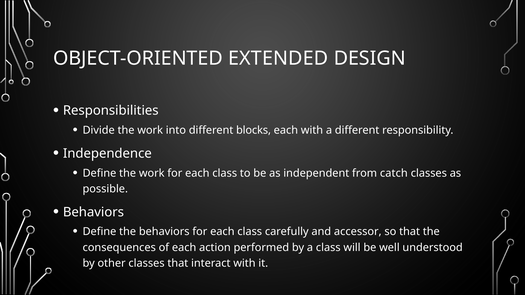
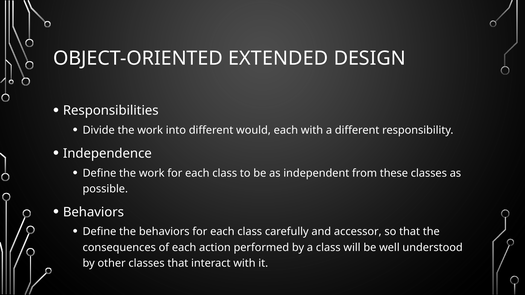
blocks: blocks -> would
catch: catch -> these
